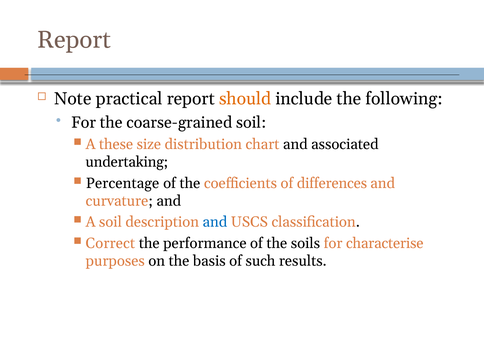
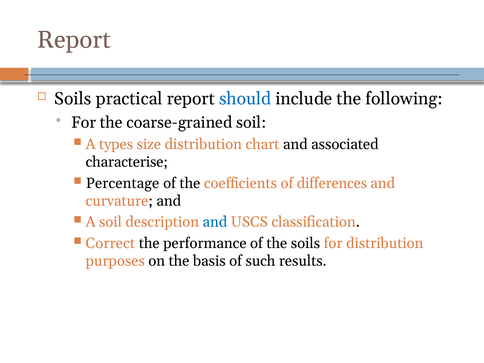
Note at (73, 99): Note -> Soils
should colour: orange -> blue
these: these -> types
undertaking: undertaking -> characterise
for characterise: characterise -> distribution
